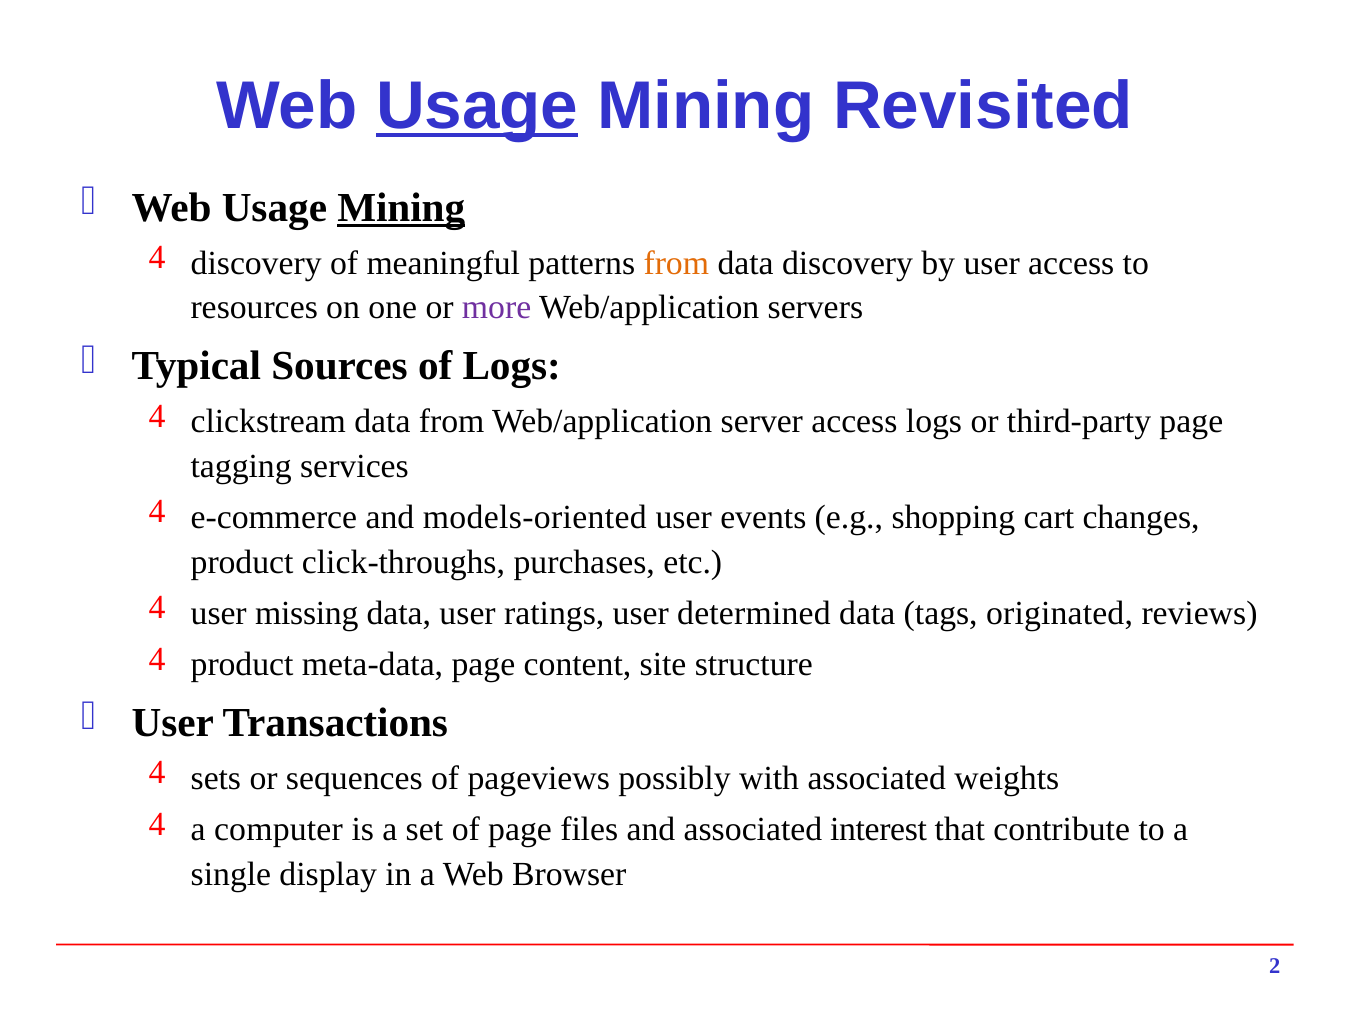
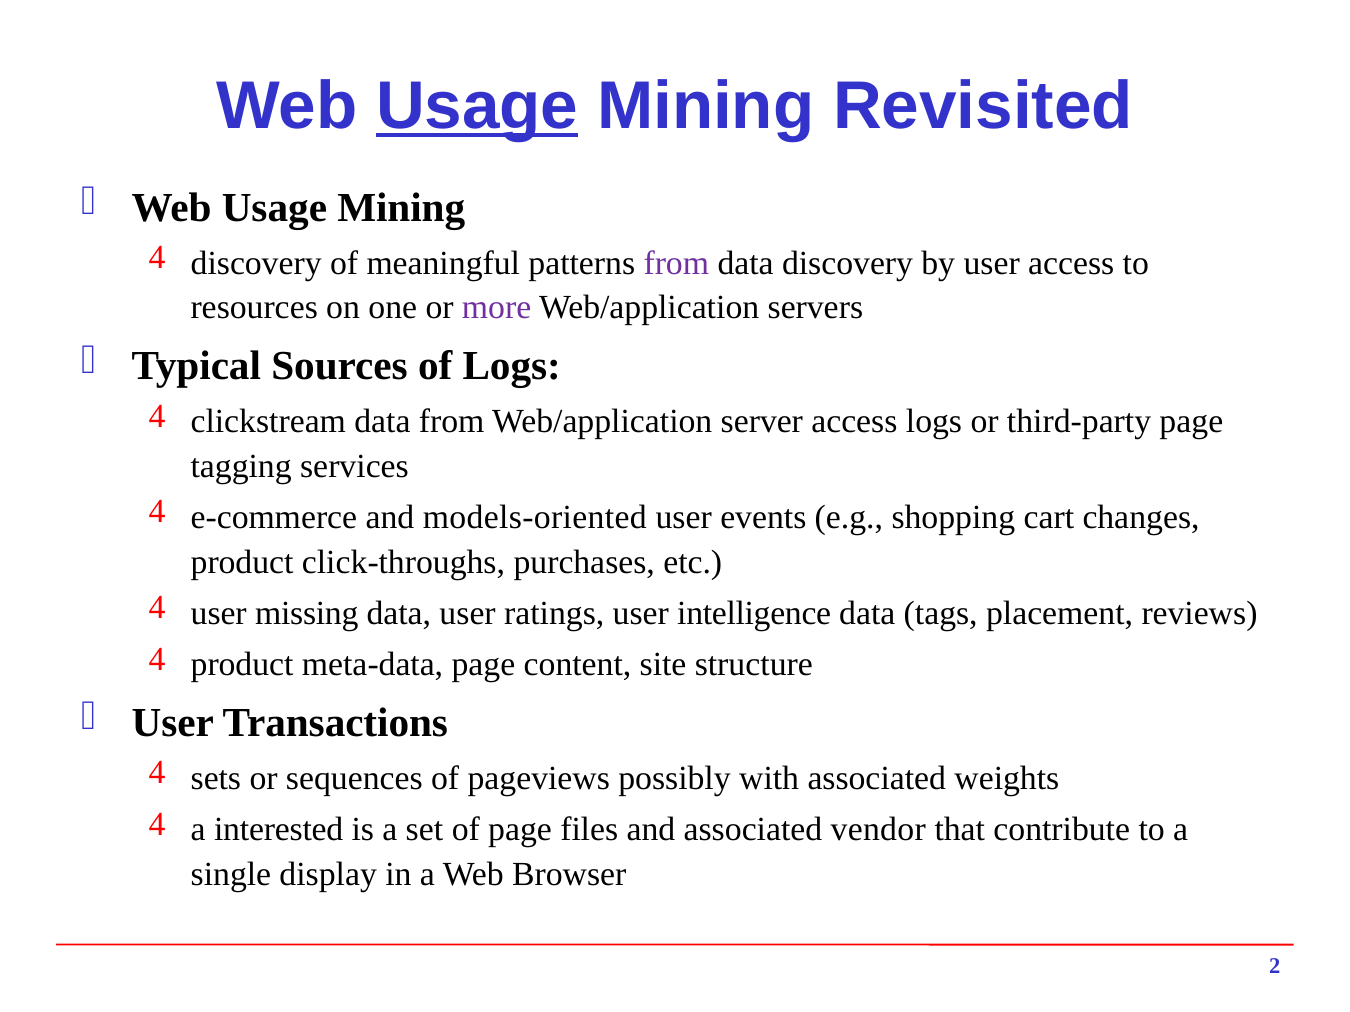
Mining at (401, 208) underline: present -> none
from at (676, 263) colour: orange -> purple
determined: determined -> intelligence
originated: originated -> placement
computer: computer -> interested
interest: interest -> vendor
